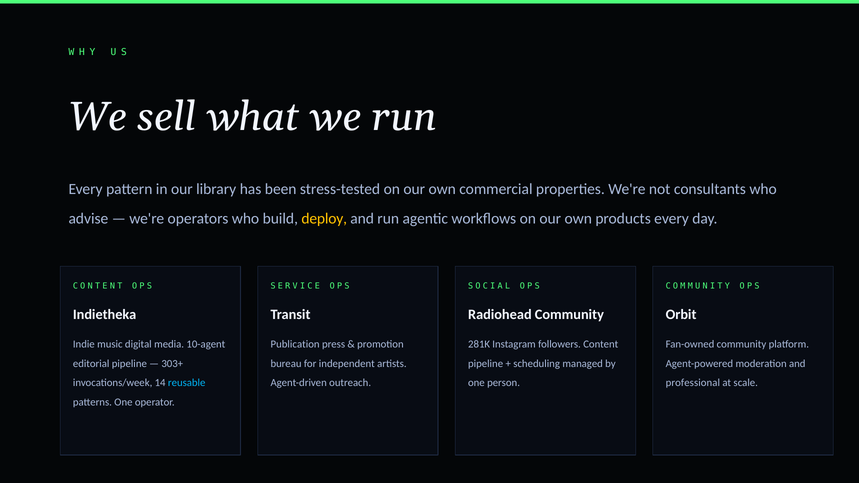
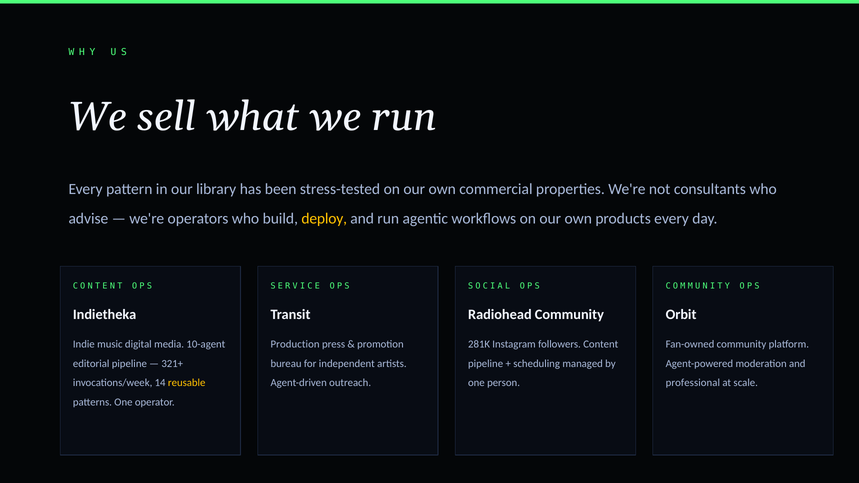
Publication: Publication -> Production
303+: 303+ -> 321+
reusable colour: light blue -> yellow
